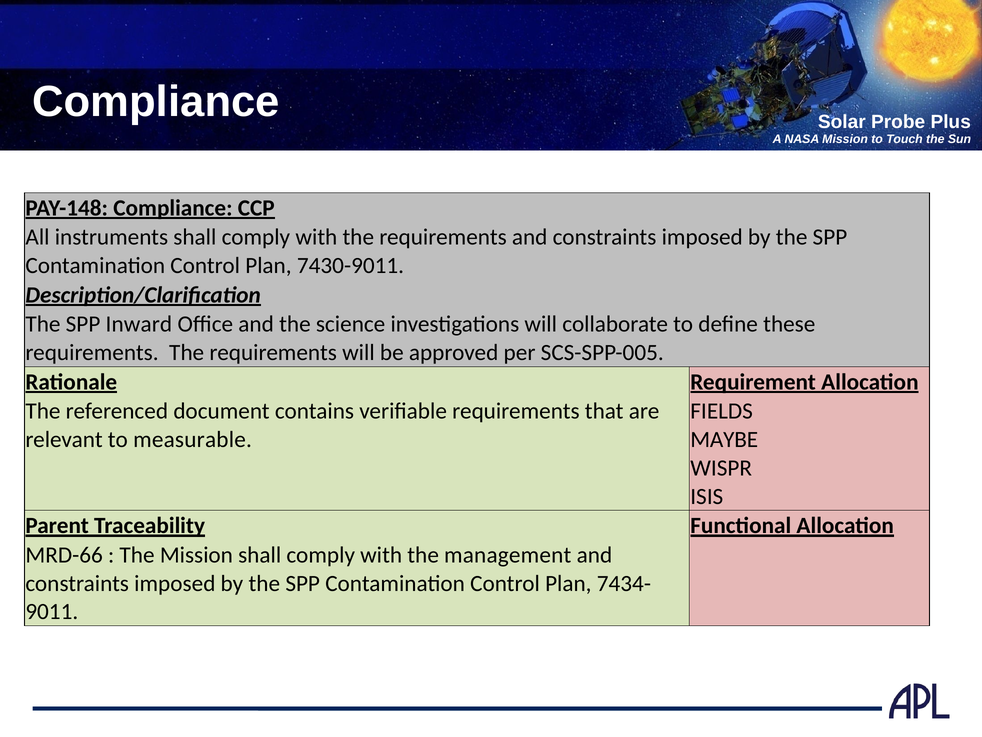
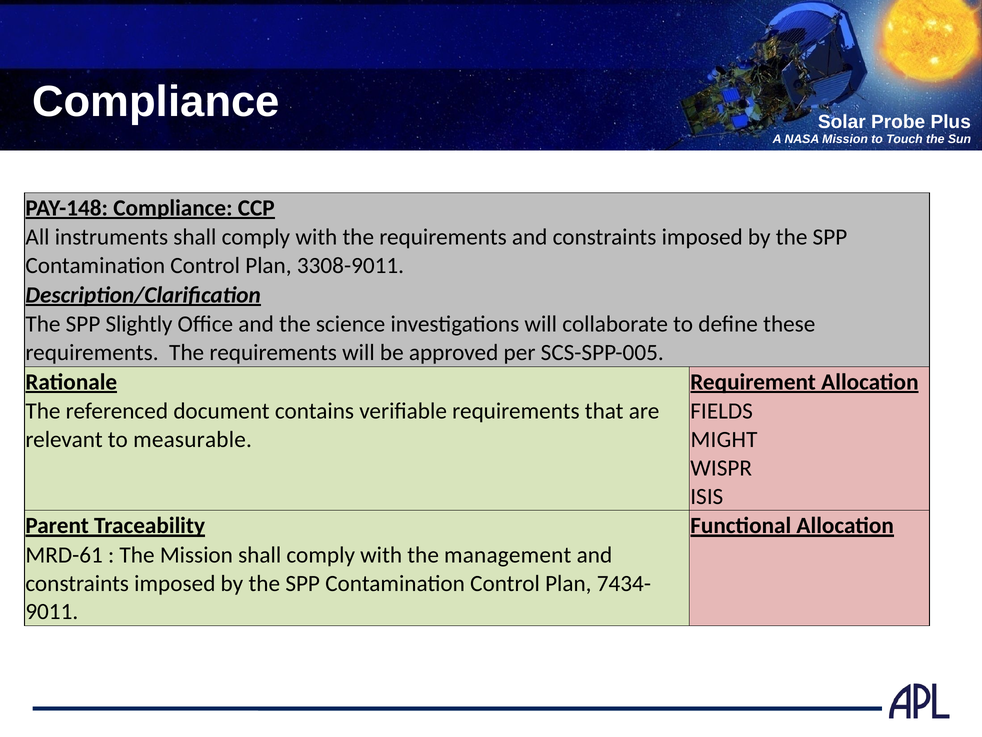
7430-9011: 7430-9011 -> 3308-9011
Inward: Inward -> Slightly
MAYBE: MAYBE -> MIGHT
MRD-66: MRD-66 -> MRD-61
